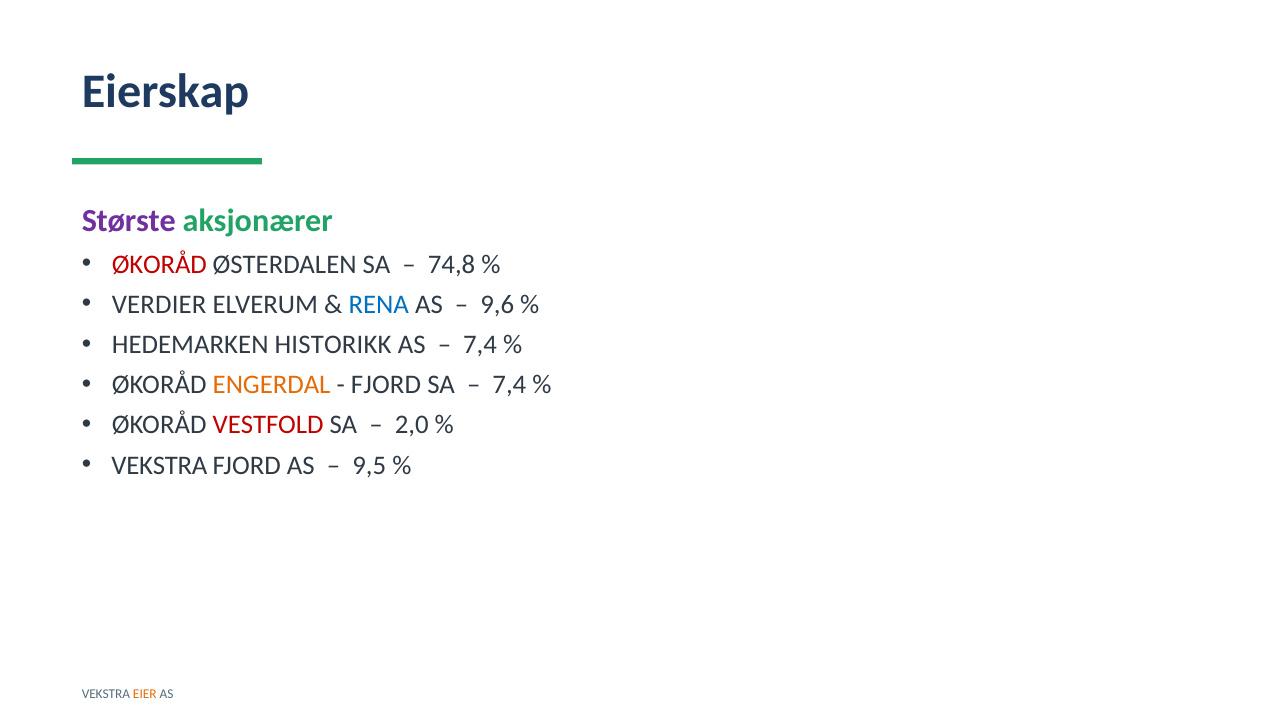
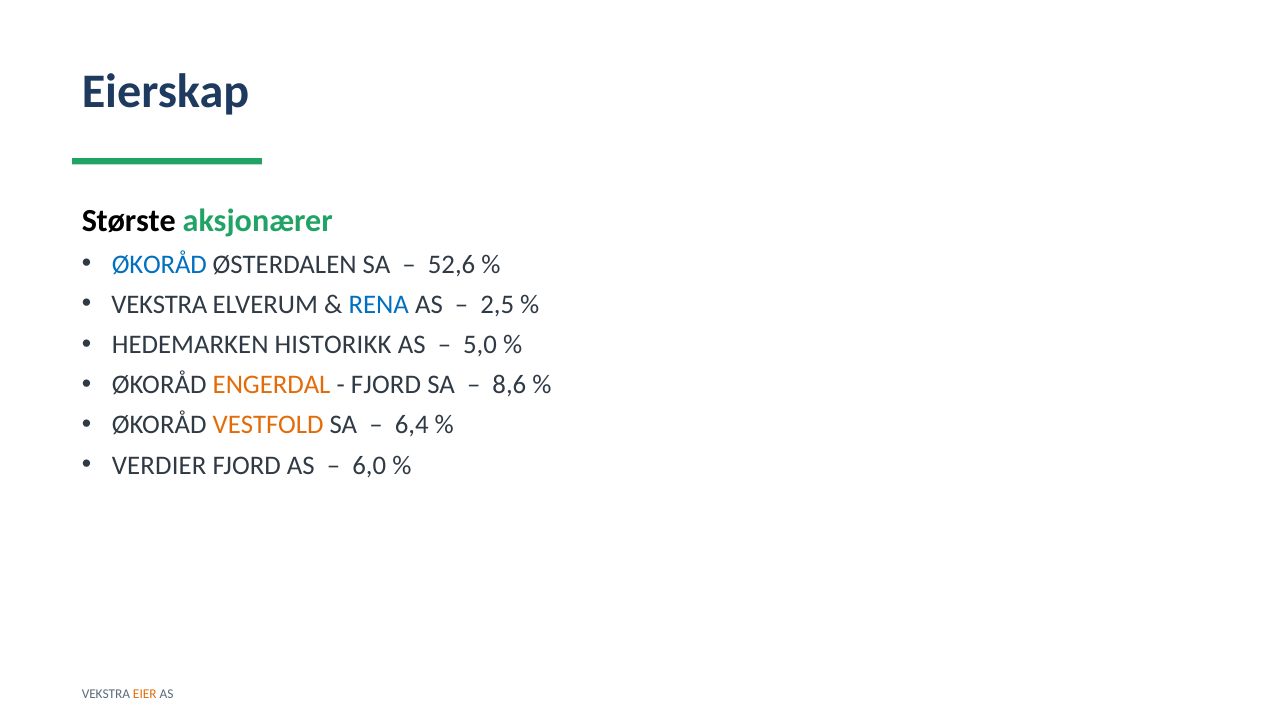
Største colour: purple -> black
ØKORÅD at (159, 264) colour: red -> blue
74,8: 74,8 -> 52,6
VERDIER at (159, 304): VERDIER -> VEKSTRA
9,6: 9,6 -> 2,5
7,4 at (480, 345): 7,4 -> 5,0
7,4 at (509, 385): 7,4 -> 8,6
VESTFOLD colour: red -> orange
2,0: 2,0 -> 6,4
VEKSTRA at (159, 465): VEKSTRA -> VERDIER
9,5: 9,5 -> 6,0
